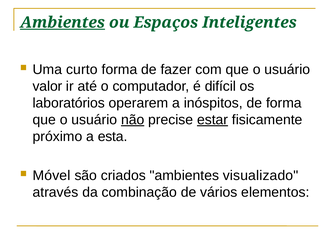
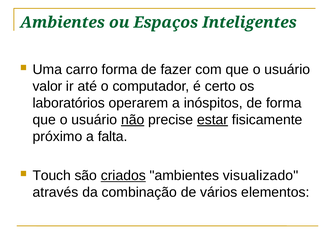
Ambientes at (63, 22) underline: present -> none
curto: curto -> carro
difícil: difícil -> certo
esta: esta -> falta
Móvel: Móvel -> Touch
criados underline: none -> present
